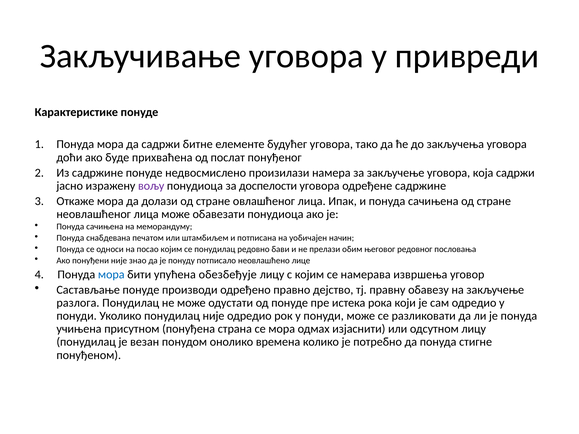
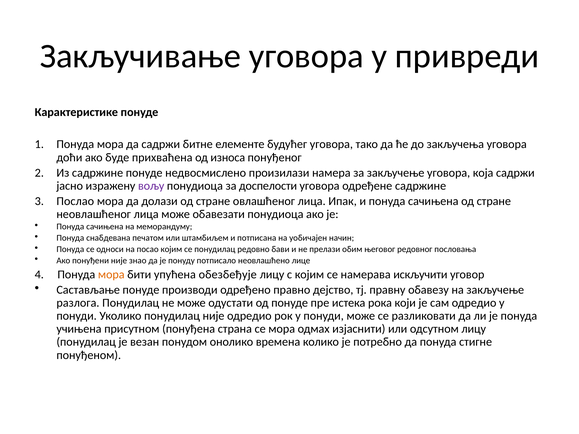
послат: послат -> износа
Откаже: Откаже -> Послао
мора at (111, 275) colour: blue -> orange
извршења: извршења -> искључити
